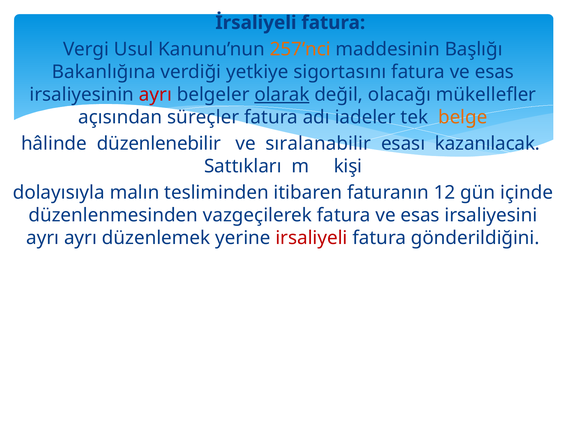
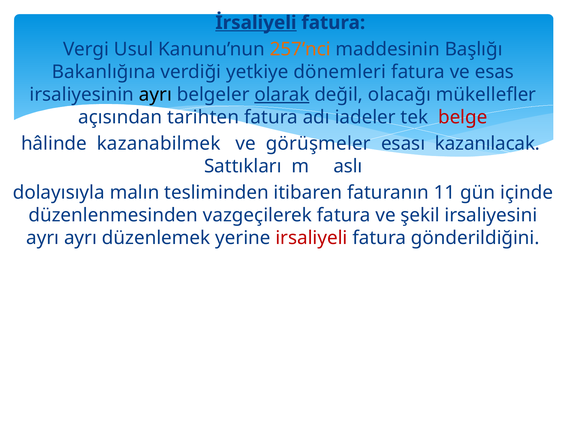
İrsaliyeli underline: none -> present
sigortasını: sigortasını -> dönemleri
ayrı at (155, 95) colour: red -> black
süreçler: süreçler -> tarihten
belge colour: orange -> red
düzenlenebilir: düzenlenebilir -> kazanabilmek
sıralanabilir: sıralanabilir -> görüşmeler
kişi: kişi -> aslı
12: 12 -> 11
vazgeçilerek fatura ve esas: esas -> şekil
